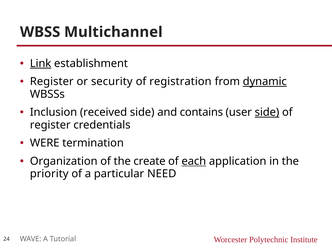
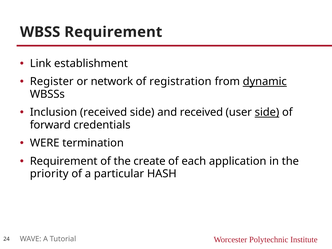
WBSS Multichannel: Multichannel -> Requirement
Link underline: present -> none
security: security -> network
and contains: contains -> received
register at (50, 125): register -> forward
Organization at (64, 161): Organization -> Requirement
each underline: present -> none
NEED: NEED -> HASH
